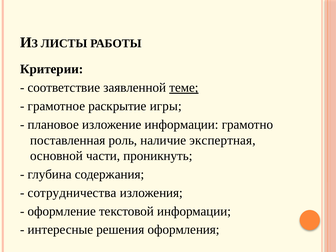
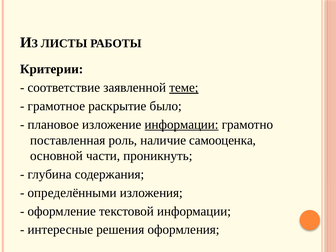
игры: игры -> было
информации at (182, 125) underline: none -> present
экспертная: экспертная -> самооценка
сотрудничества: сотрудничества -> определёнными
